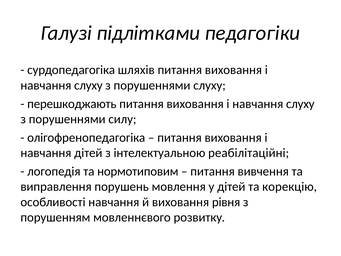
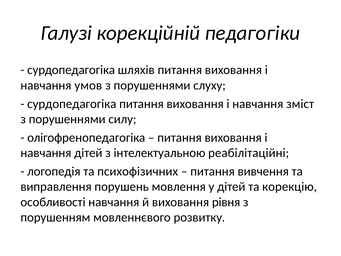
підлітками: підлітками -> корекційній
слуху at (88, 85): слуху -> умов
перешкоджають at (72, 104): перешкоджають -> сурдопедагогіка
слуху at (300, 104): слуху -> зміст
нормотиповим: нормотиповим -> психофізичних
